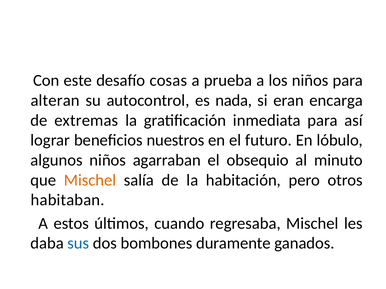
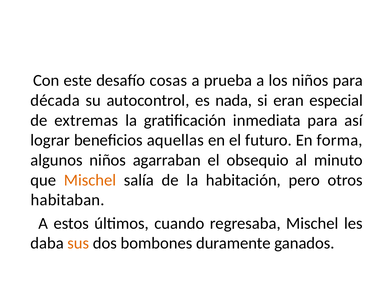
alteran: alteran -> década
encarga: encarga -> especial
nuestros: nuestros -> aquellas
lóbulo: lóbulo -> forma
sus colour: blue -> orange
